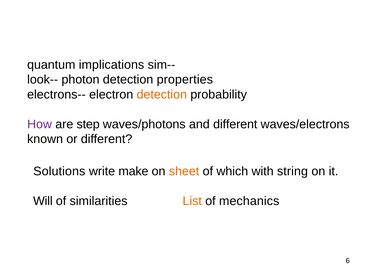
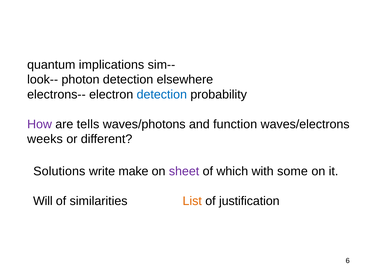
properties: properties -> elsewhere
detection at (162, 94) colour: orange -> blue
step: step -> tells
and different: different -> function
known: known -> weeks
sheet colour: orange -> purple
string: string -> some
mechanics: mechanics -> justification
